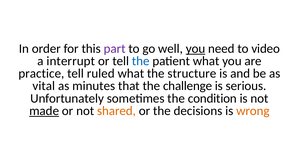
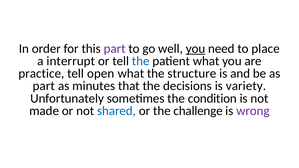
video: video -> place
ruled: ruled -> open
vital at (44, 86): vital -> part
challenge: challenge -> decisions
serious: serious -> variety
made underline: present -> none
shared colour: orange -> blue
decisions: decisions -> challenge
wrong colour: orange -> purple
